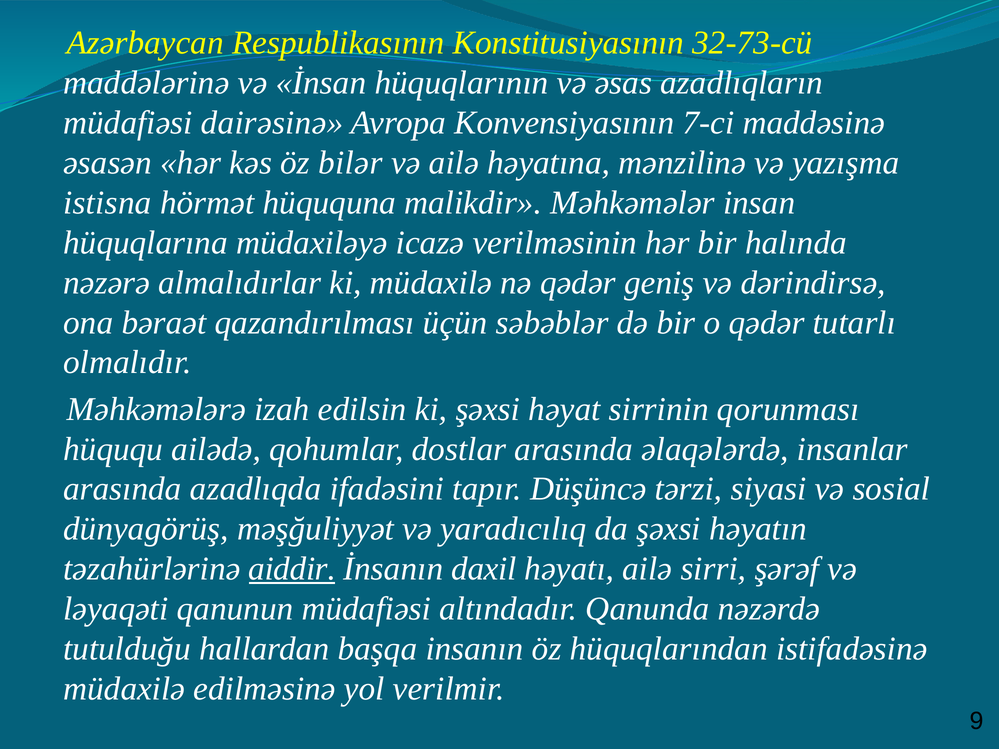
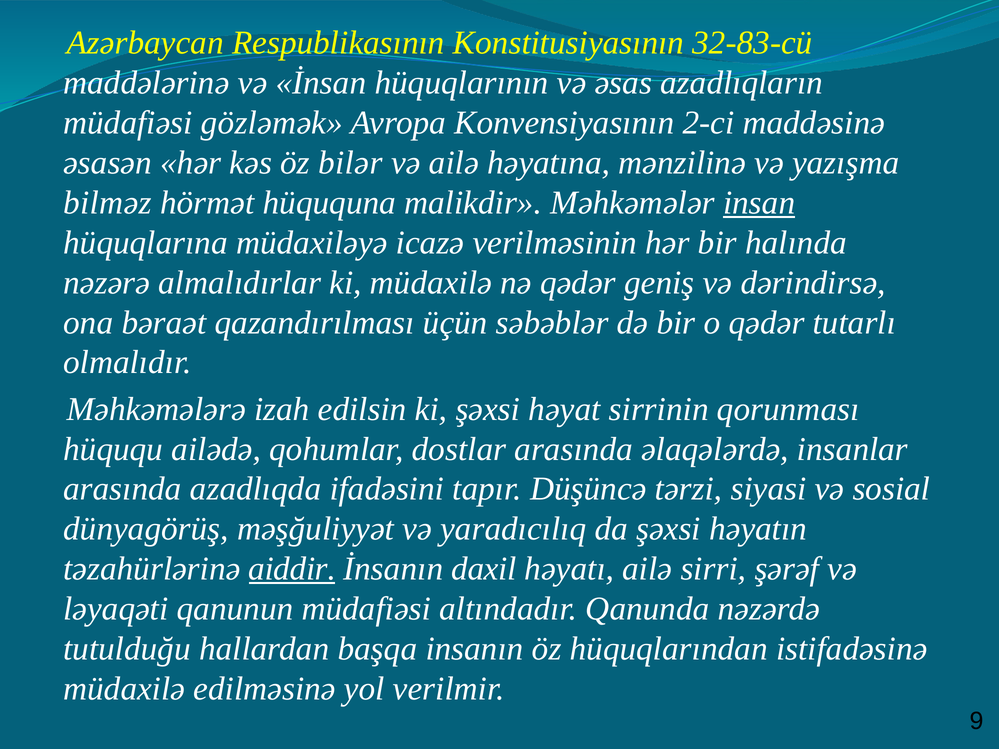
32-73-cü: 32-73-cü -> 32-83-cü
dairəsinə: dairəsinə -> gözləmək
7-ci: 7-ci -> 2-ci
istisna: istisna -> bilməz
insan underline: none -> present
